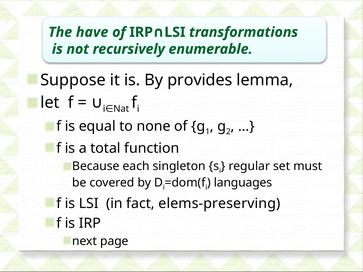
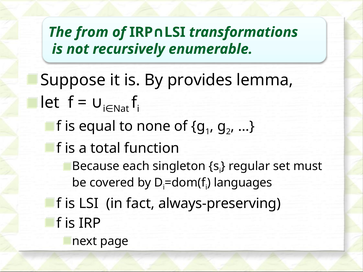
have: have -> from
elems-preserving: elems-preserving -> always-preserving
